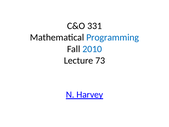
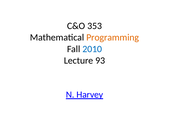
331: 331 -> 353
Programming colour: blue -> orange
73: 73 -> 93
